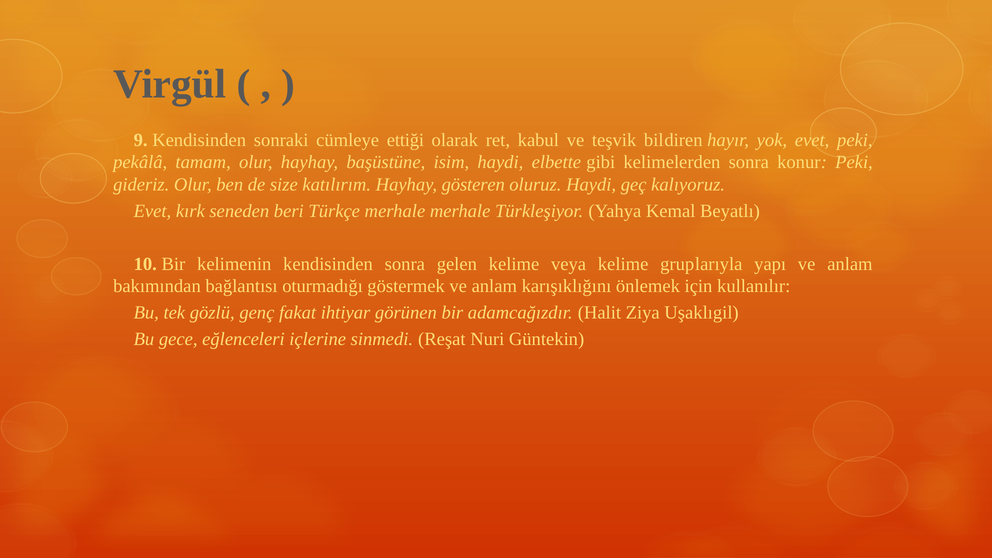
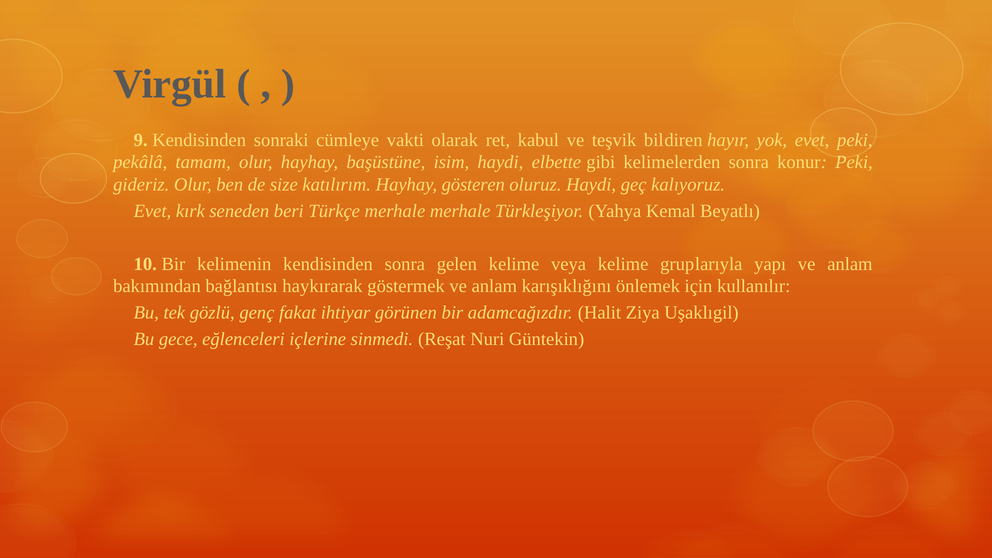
ettiği: ettiği -> vakti
oturmadığı: oturmadığı -> haykırarak
